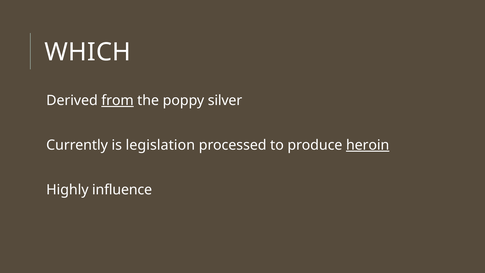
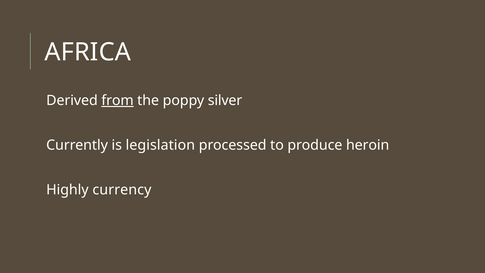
WHICH: WHICH -> AFRICA
heroin underline: present -> none
influence: influence -> currency
